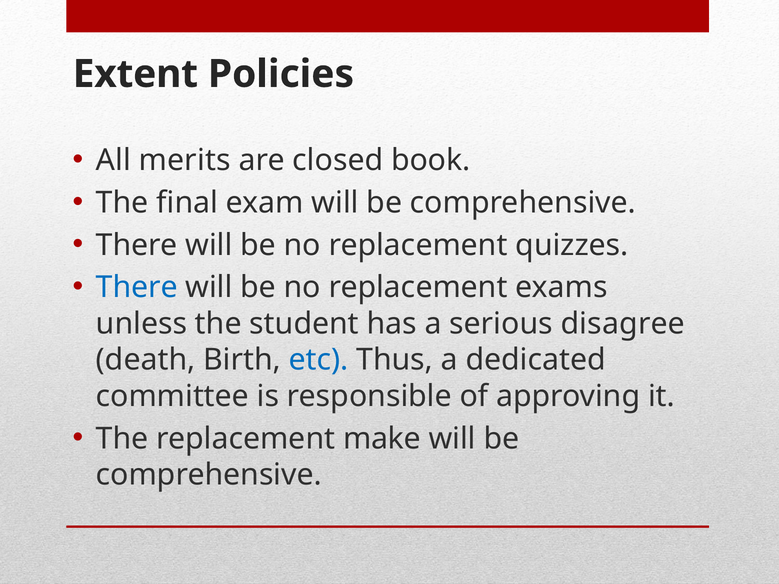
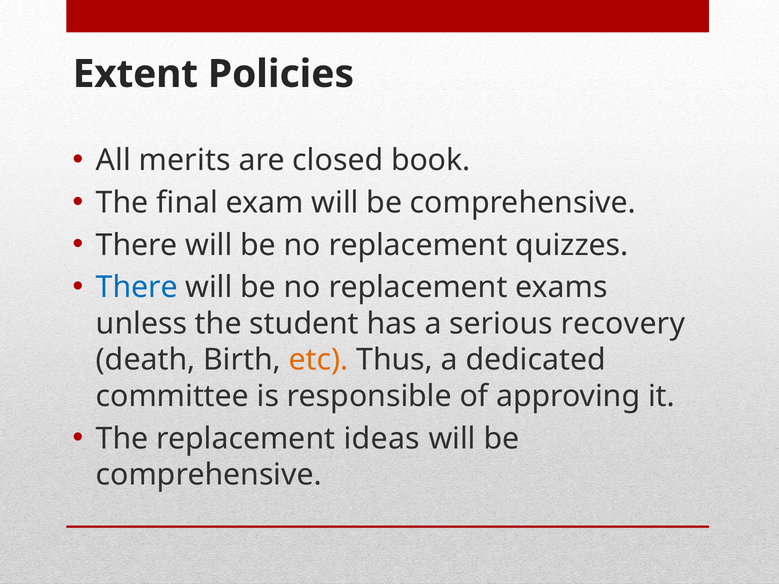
disagree: disagree -> recovery
etc colour: blue -> orange
make: make -> ideas
